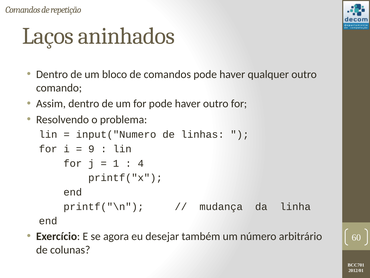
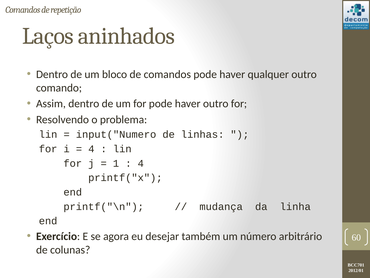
9 at (91, 149): 9 -> 4
